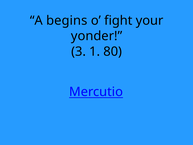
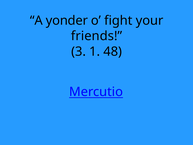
begins: begins -> yonder
yonder: yonder -> friends
80: 80 -> 48
